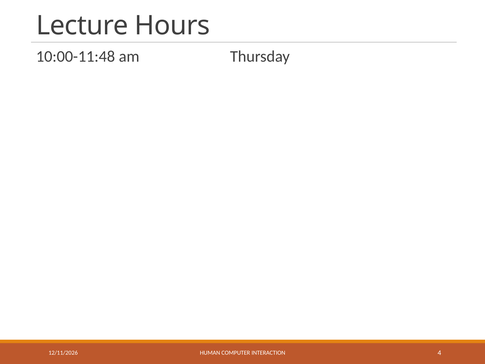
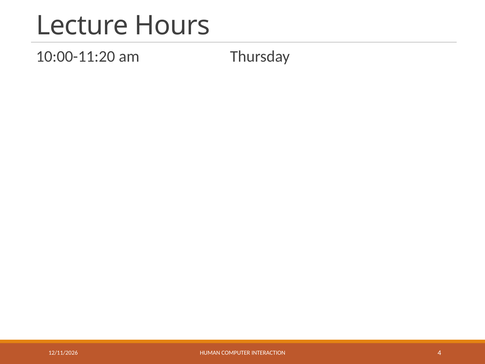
10:00-11:48: 10:00-11:48 -> 10:00-11:20
